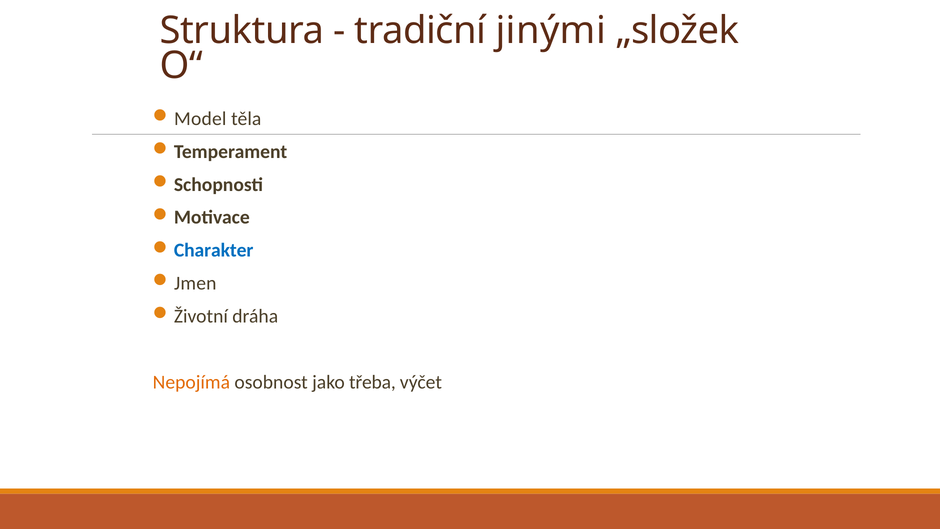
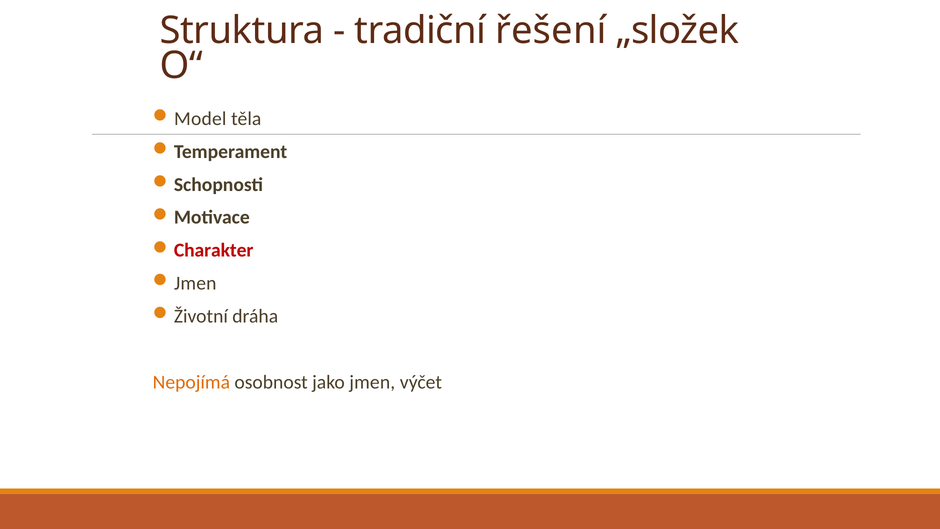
jinými: jinými -> řešení
Charakter colour: blue -> red
jako třeba: třeba -> jmen
